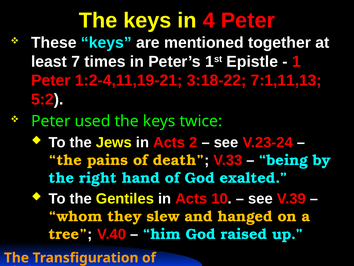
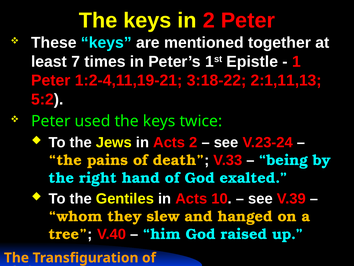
in 4: 4 -> 2
7:1,11,13: 7:1,11,13 -> 2:1,11,13
